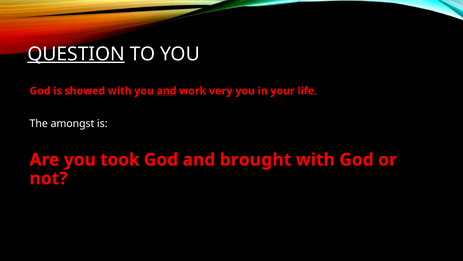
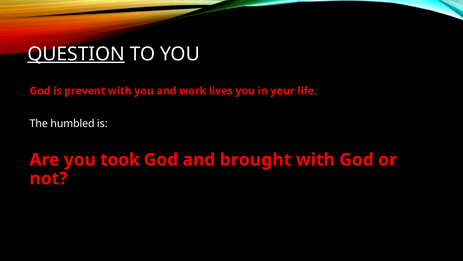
showed: showed -> prevent
and at (167, 91) underline: present -> none
very: very -> lives
amongst: amongst -> humbled
